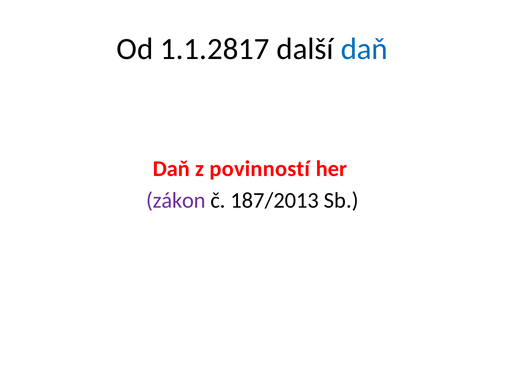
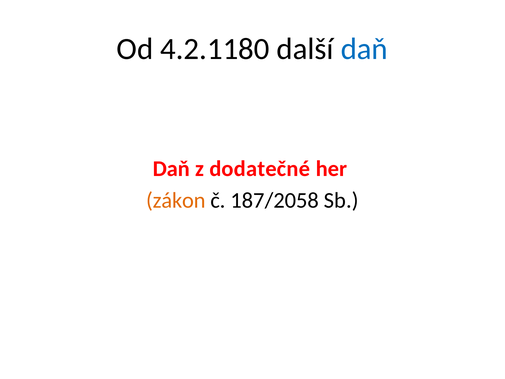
1.1.2817: 1.1.2817 -> 4.2.1180
povinností: povinností -> dodatečné
zákon colour: purple -> orange
187/2013: 187/2013 -> 187/2058
